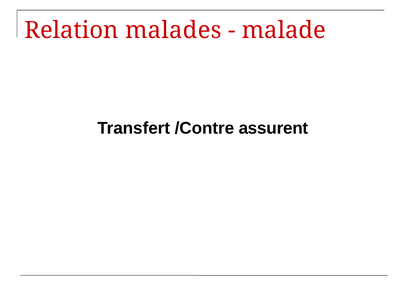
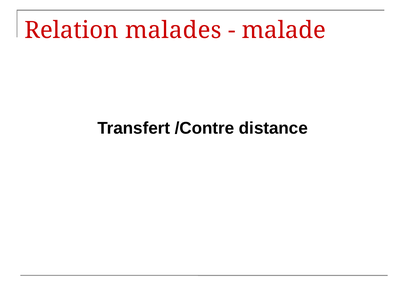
assurent: assurent -> distance
